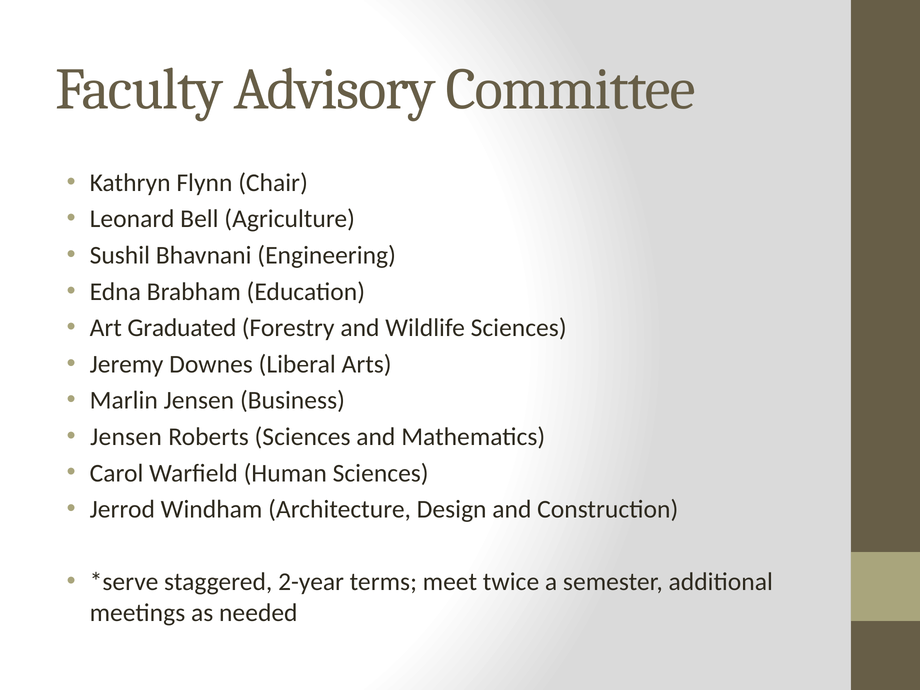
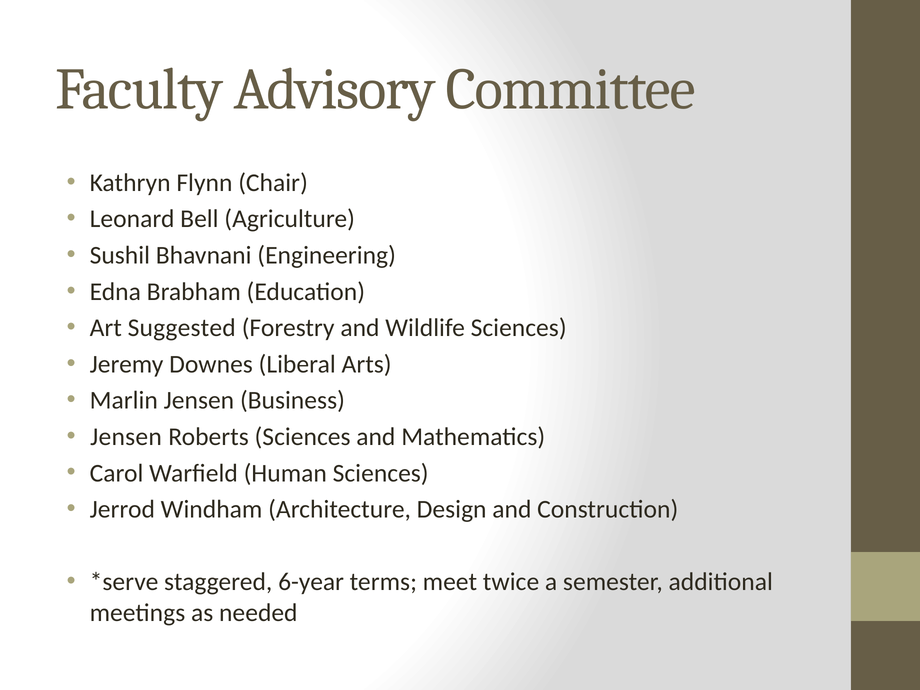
Graduated: Graduated -> Suggested
2-year: 2-year -> 6-year
